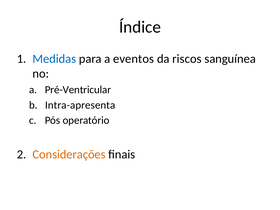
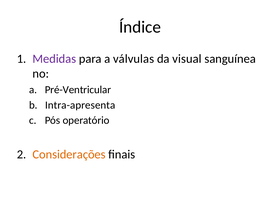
Medidas colour: blue -> purple
eventos: eventos -> válvulas
riscos: riscos -> visual
